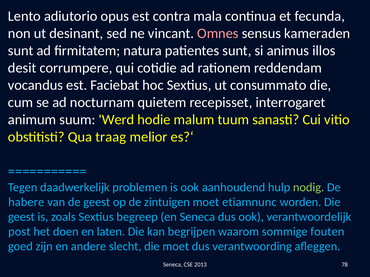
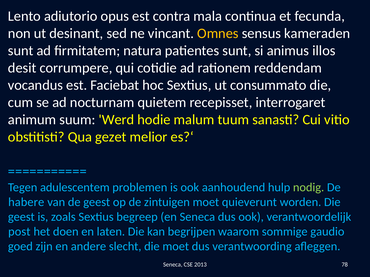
Omnes colour: pink -> yellow
traag: traag -> gezet
daadwerkelijk: daadwerkelijk -> adulescentem
etiamnunc: etiamnunc -> quieverunt
fouten: fouten -> gaudio
